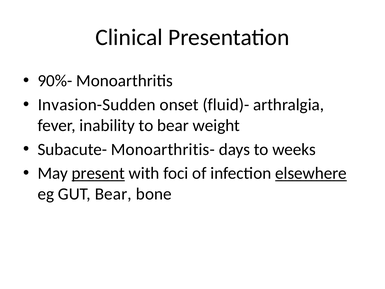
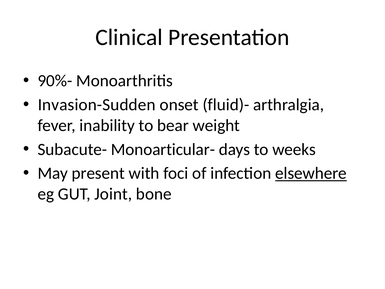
Monoarthritis-: Monoarthritis- -> Monoarticular-
present underline: present -> none
GUT Bear: Bear -> Joint
